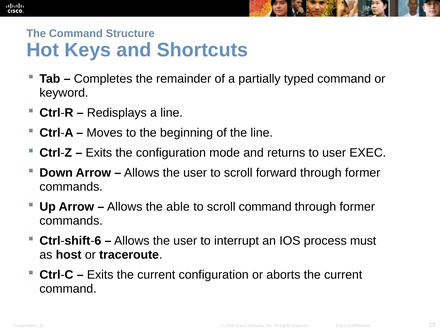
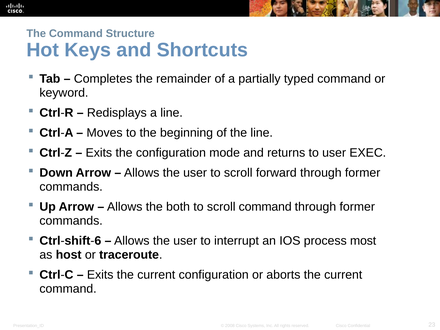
able: able -> both
must: must -> most
